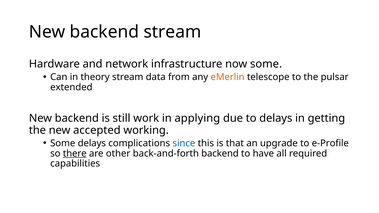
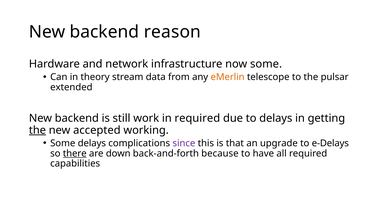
backend stream: stream -> reason
in applying: applying -> required
the at (37, 130) underline: none -> present
since colour: blue -> purple
e-Profile: e-Profile -> e-Delays
other: other -> down
back-and-forth backend: backend -> because
